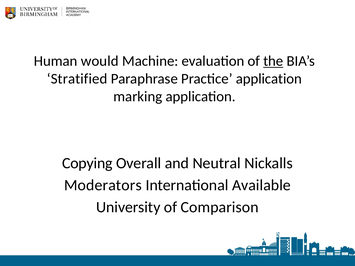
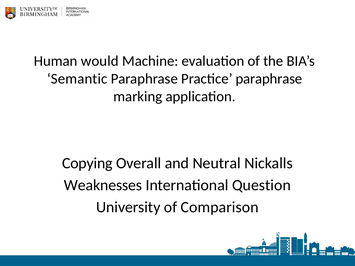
the underline: present -> none
Stratified: Stratified -> Semantic
Practice application: application -> paraphrase
Moderators: Moderators -> Weaknesses
Available: Available -> Question
